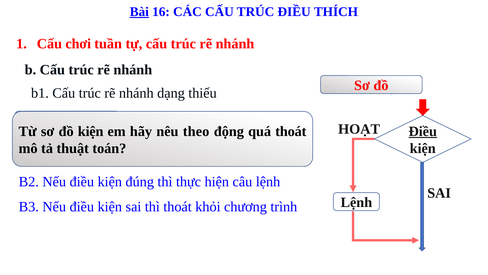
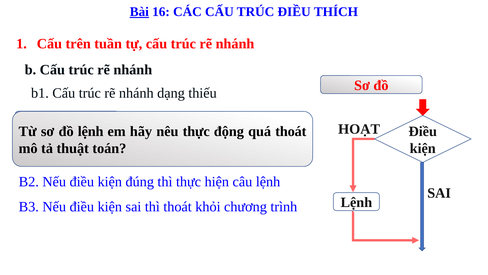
chơi: chơi -> trên
đồ kiện: kiện -> lệnh
nêu theo: theo -> thực
Điều at (423, 131) underline: present -> none
